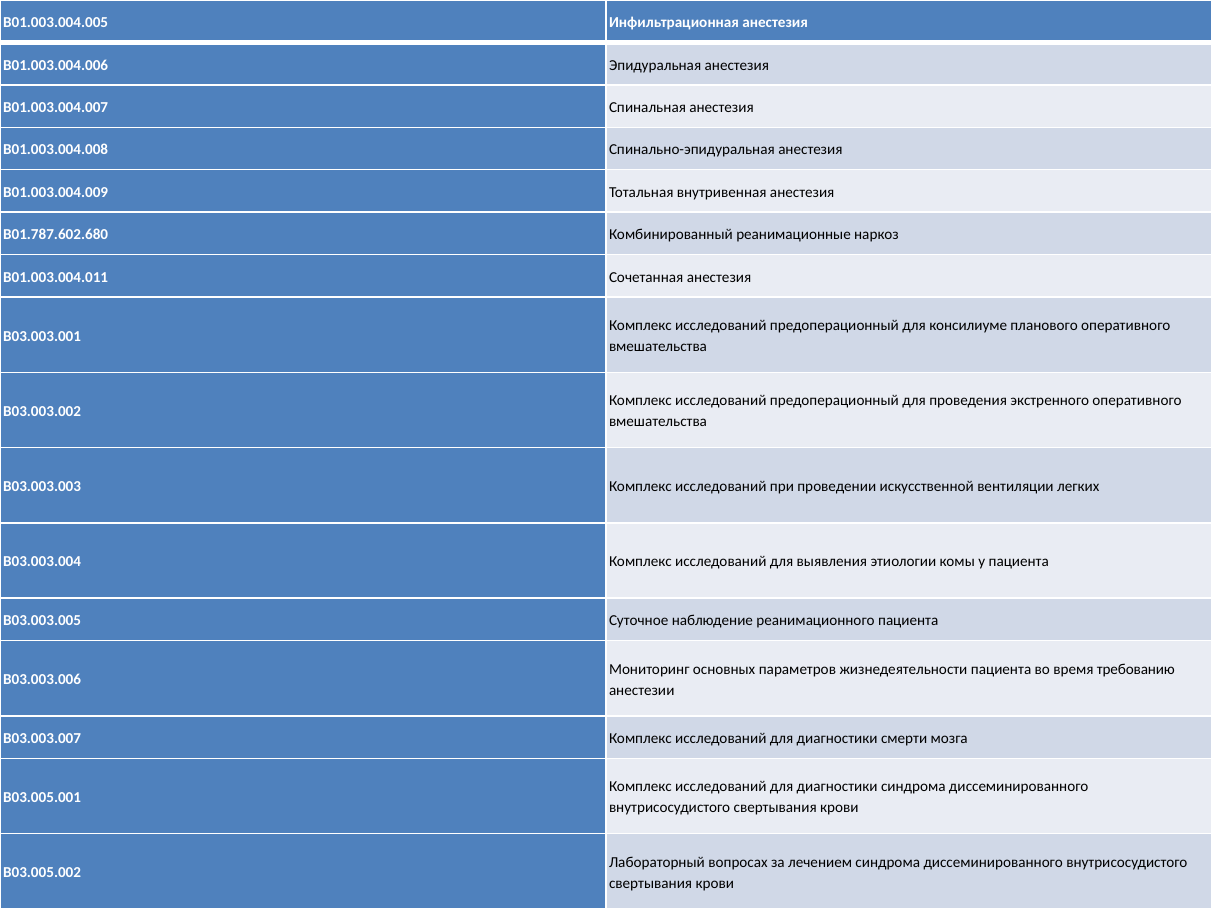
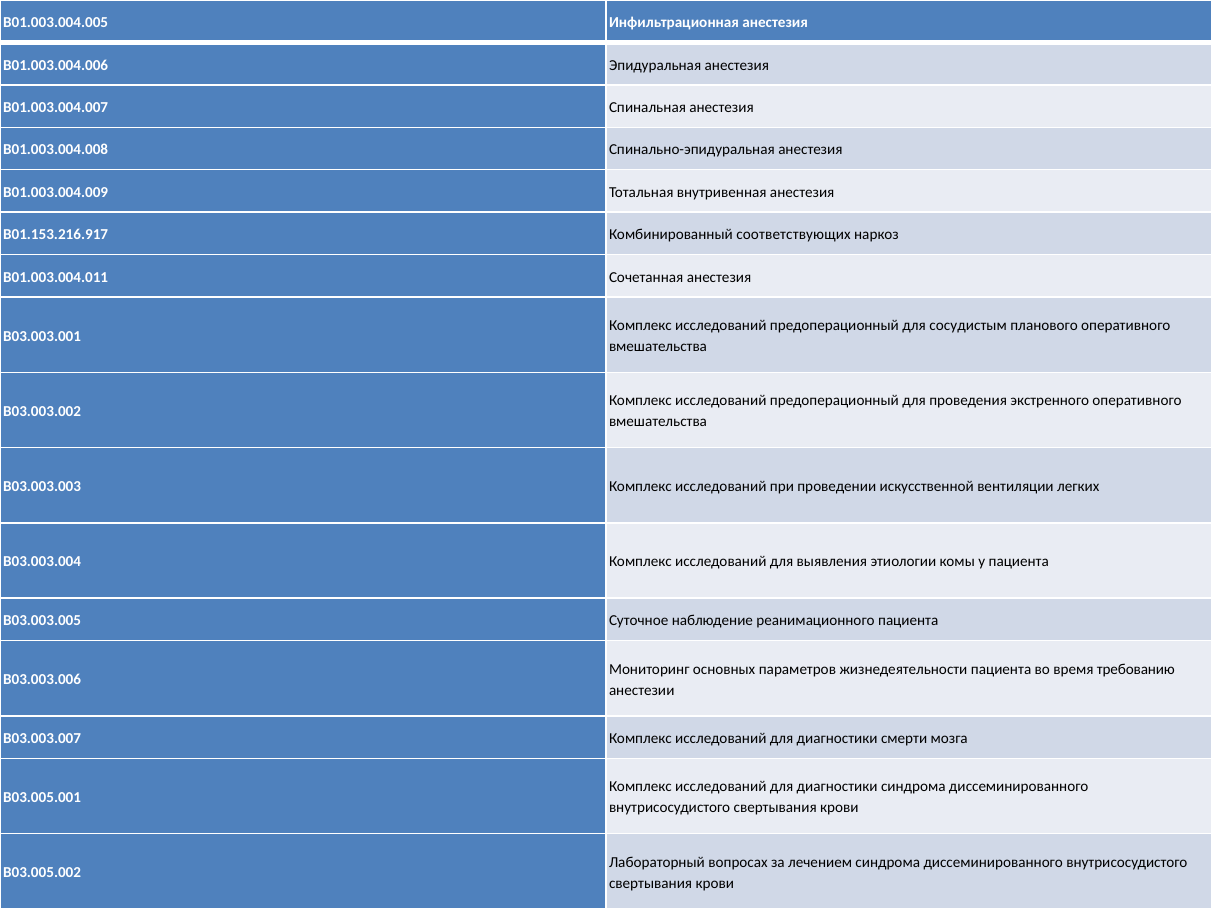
B01.787.602.680: B01.787.602.680 -> B01.153.216.917
реанимационные: реанимационные -> соответствующих
консилиуме: консилиуме -> сосудистым
